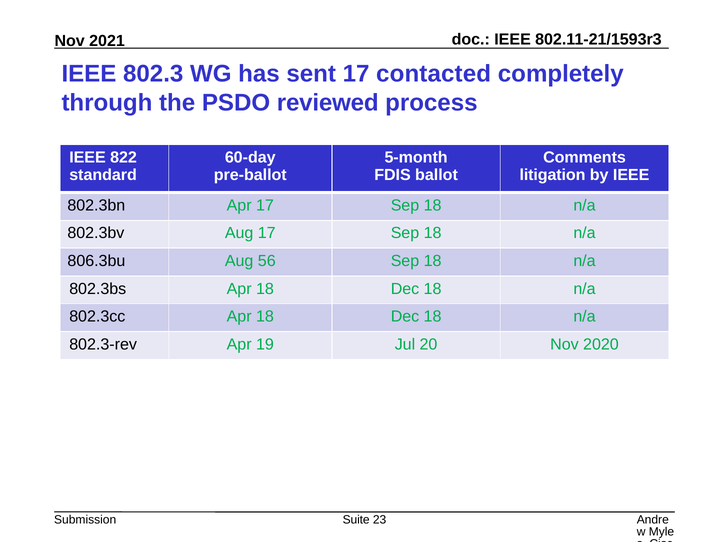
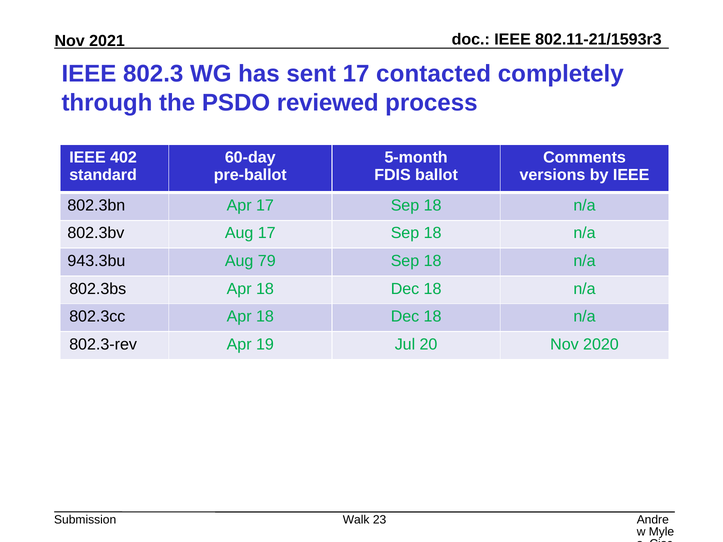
822: 822 -> 402
litigation: litigation -> versions
806.3bu: 806.3bu -> 943.3bu
56: 56 -> 79
Suite: Suite -> Walk
